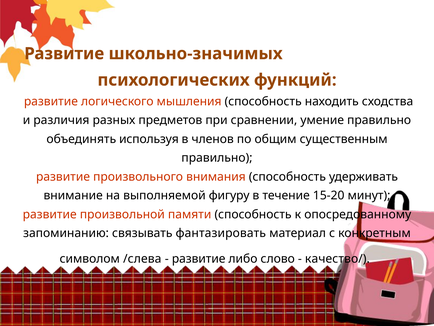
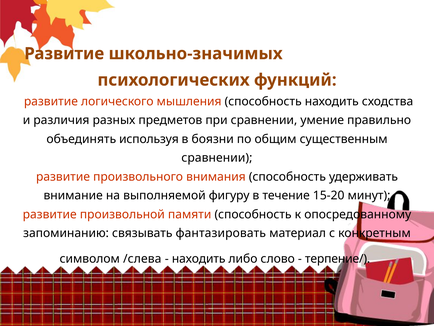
членов: членов -> боязни
правильно at (217, 158): правильно -> сравнении
развитие at (199, 258): развитие -> находить
качество/: качество/ -> терпение/
